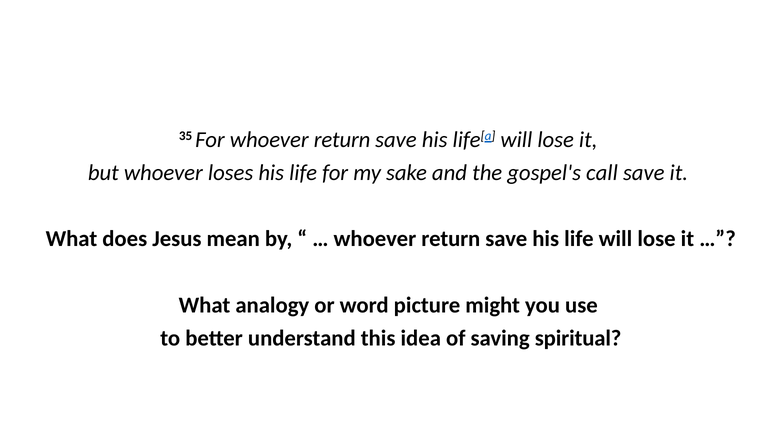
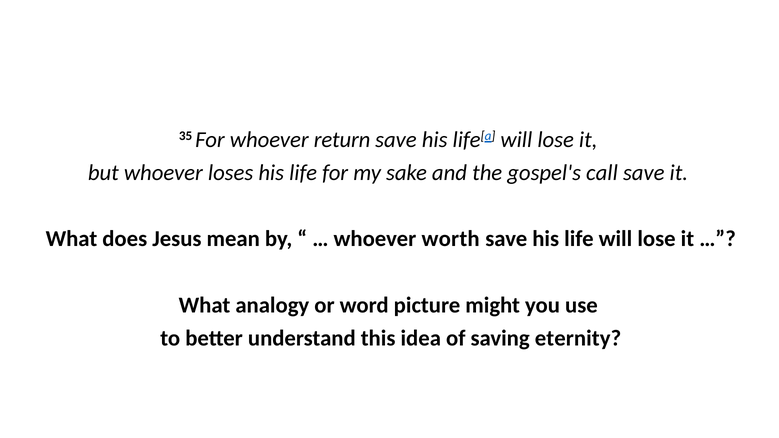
return at (451, 239): return -> worth
spiritual: spiritual -> eternity
